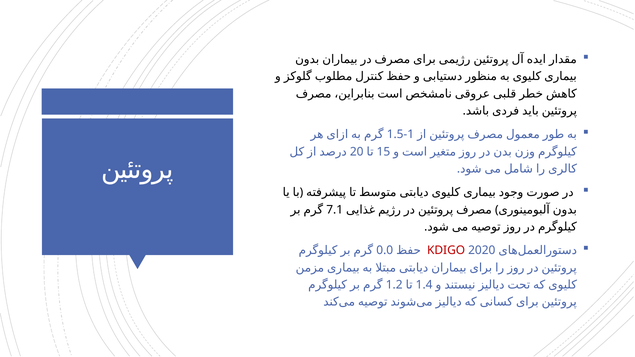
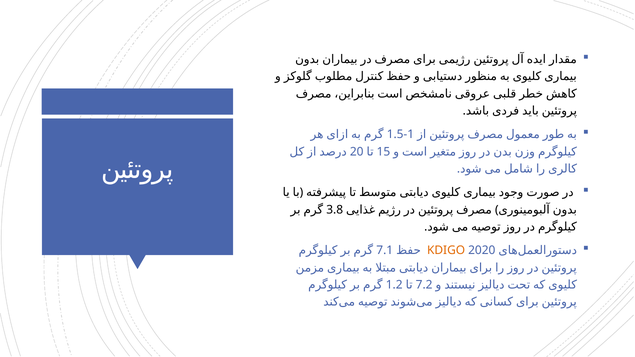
7.1: 7.1 -> 3.8
0.0: 0.0 -> 7.1
KDIGO colour: red -> orange
1.4: 1.4 -> 7.2
